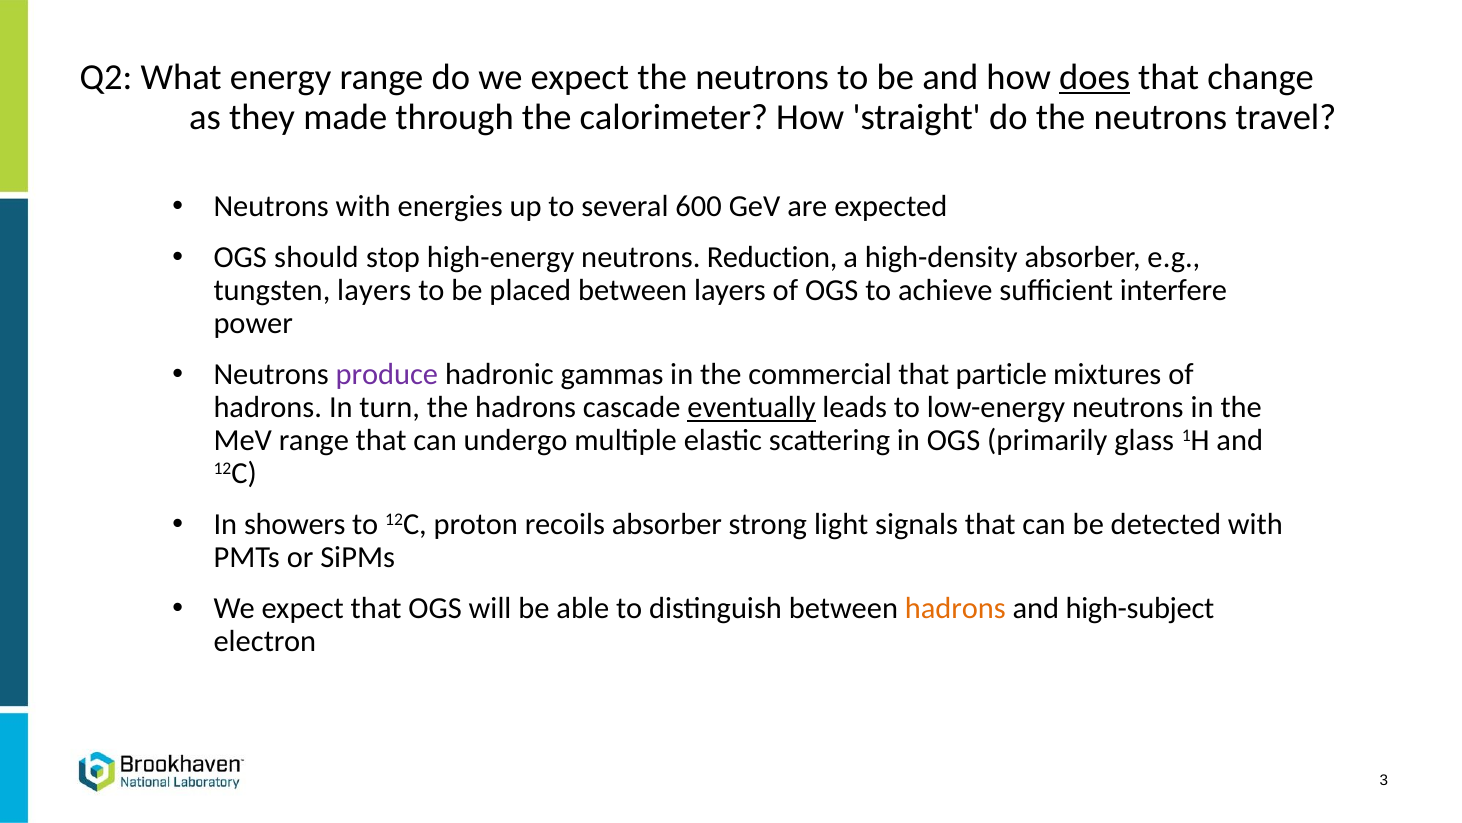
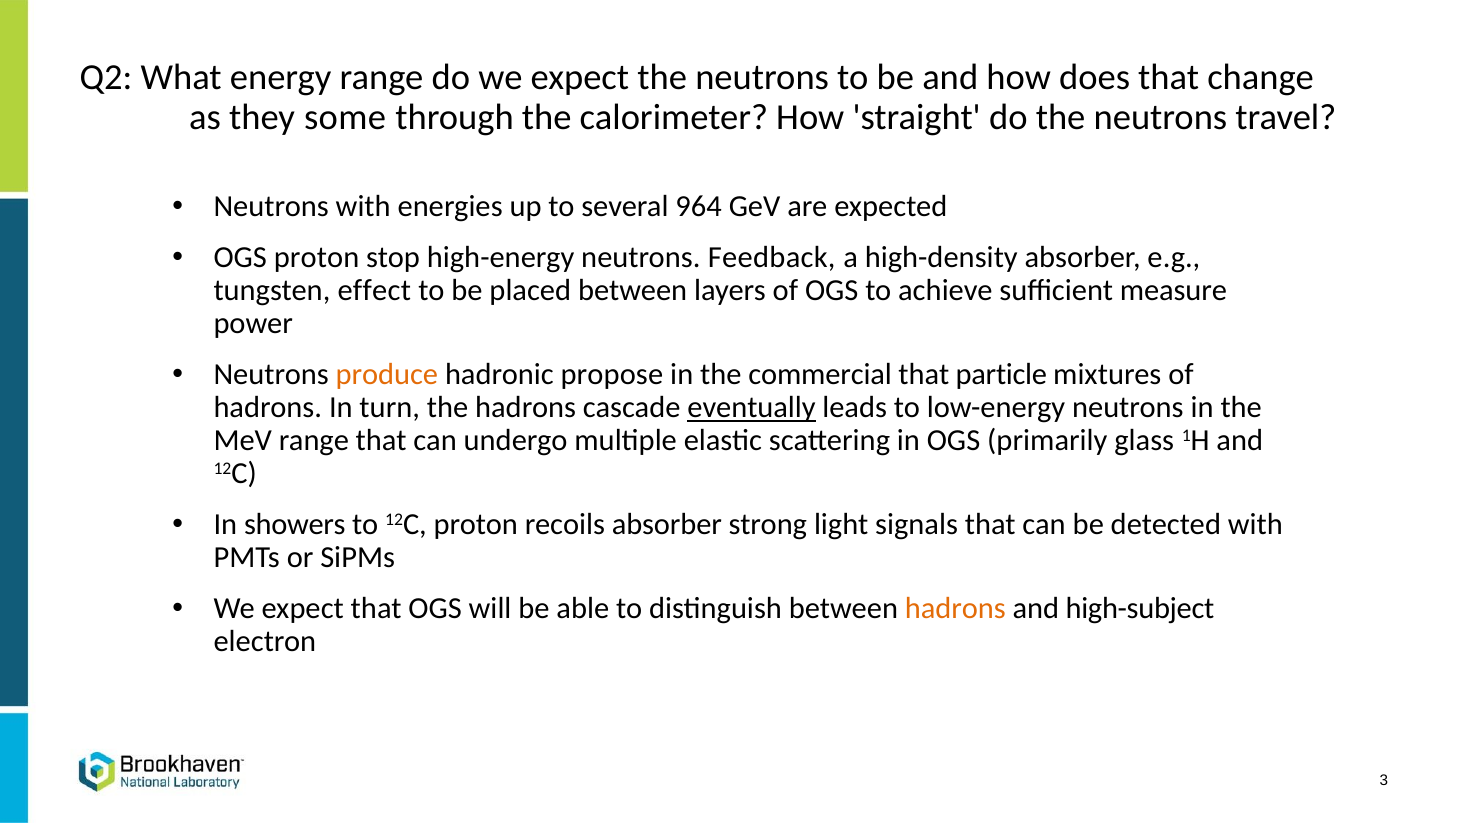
does underline: present -> none
made: made -> some
600: 600 -> 964
OGS should: should -> proton
Reduction: Reduction -> Feedback
tungsten layers: layers -> effect
interfere: interfere -> measure
produce colour: purple -> orange
gammas: gammas -> propose
